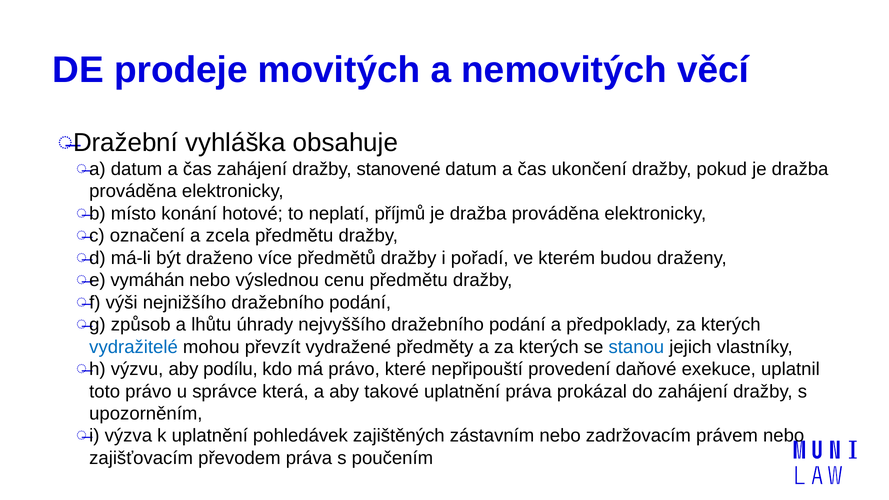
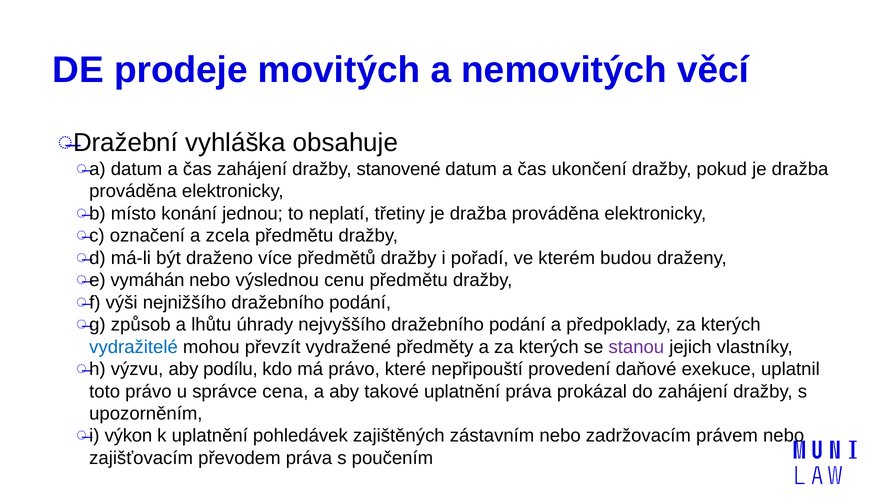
hotové: hotové -> jednou
příjmů: příjmů -> třetiny
stanou colour: blue -> purple
která: která -> cena
výzva: výzva -> výkon
